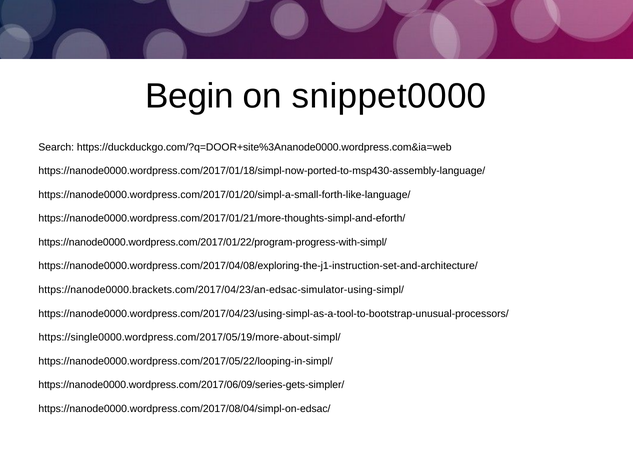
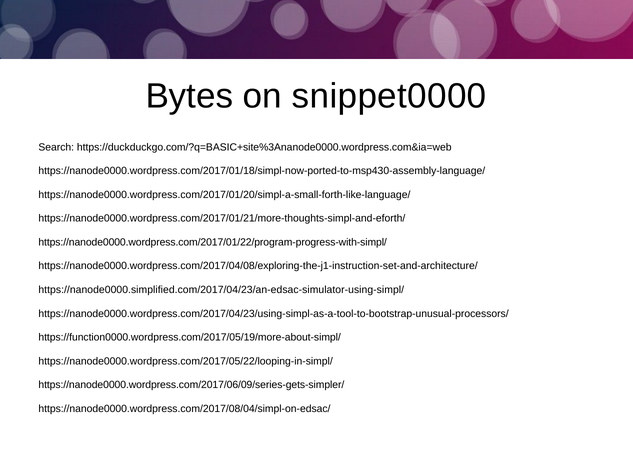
Begin: Begin -> Bytes
https://duckduckgo.com/?q=DOOR+site%3Ananode0000.wordpress.com&ia=web: https://duckduckgo.com/?q=DOOR+site%3Ananode0000.wordpress.com&ia=web -> https://duckduckgo.com/?q=BASIC+site%3Ananode0000.wordpress.com&ia=web
https://nanode0000.brackets.com/2017/04/23/an-edsac-simulator-using-simpl/: https://nanode0000.brackets.com/2017/04/23/an-edsac-simulator-using-simpl/ -> https://nanode0000.simplified.com/2017/04/23/an-edsac-simulator-using-simpl/
https://single0000.wordpress.com/2017/05/19/more-about-simpl/: https://single0000.wordpress.com/2017/05/19/more-about-simpl/ -> https://function0000.wordpress.com/2017/05/19/more-about-simpl/
